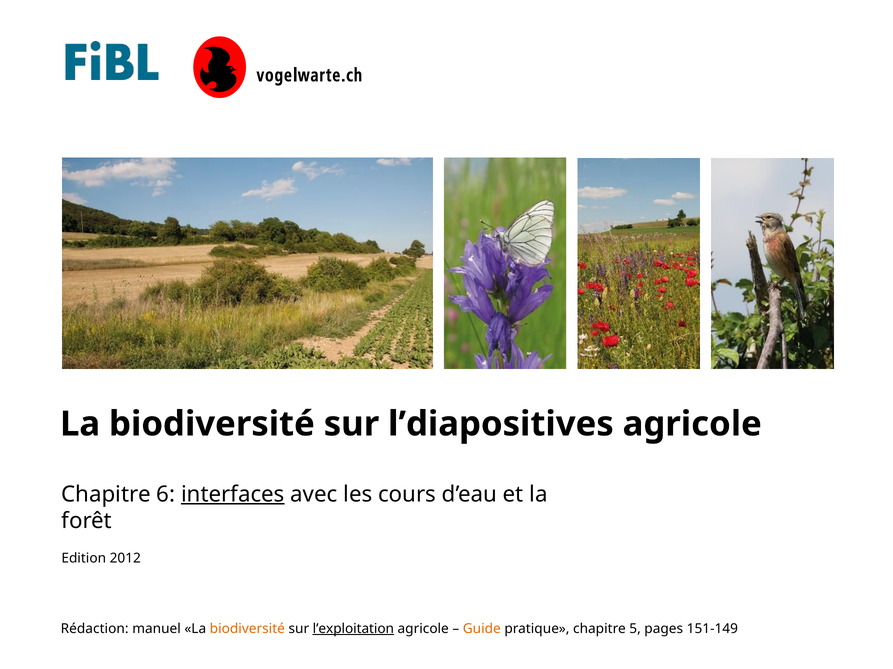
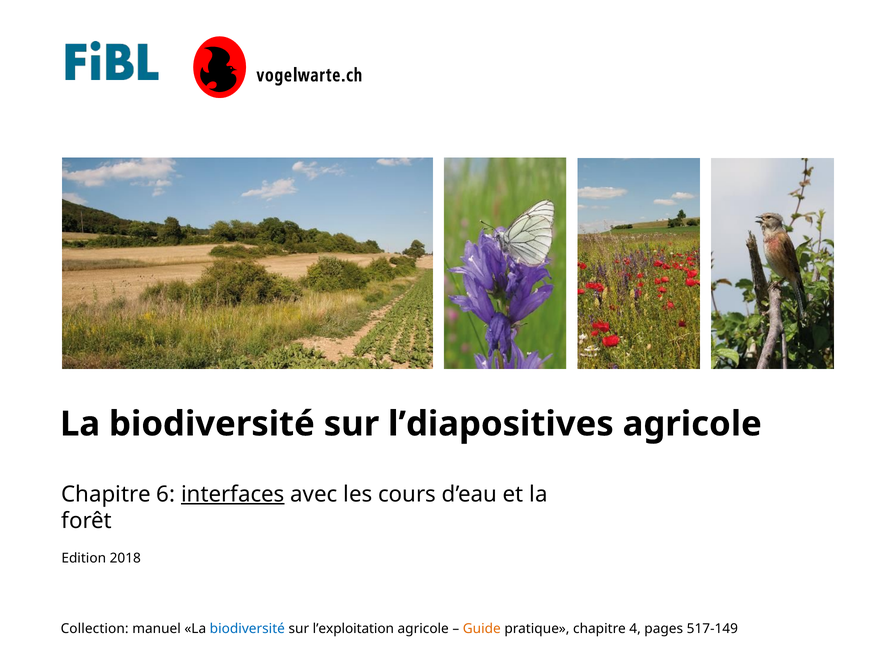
2012: 2012 -> 2018
Rédaction: Rédaction -> Collection
biodiversité at (247, 629) colour: orange -> blue
l’exploitation underline: present -> none
5: 5 -> 4
151-149: 151-149 -> 517-149
